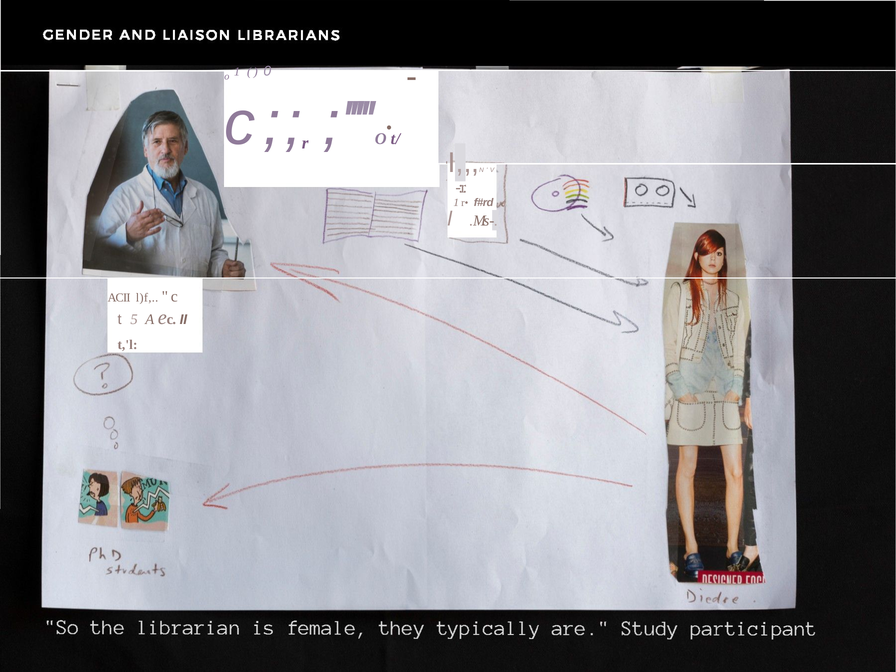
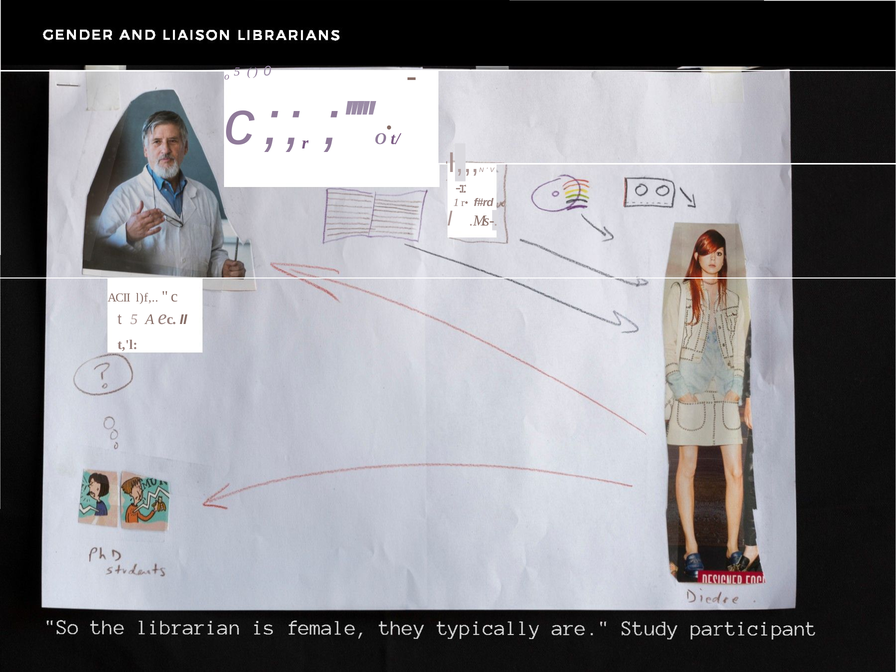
o 1: 1 -> 5
